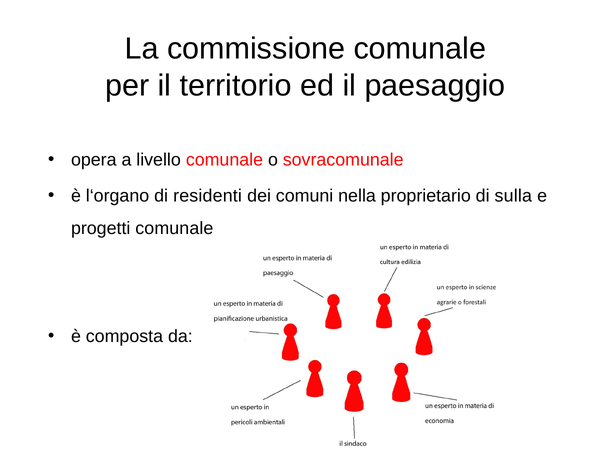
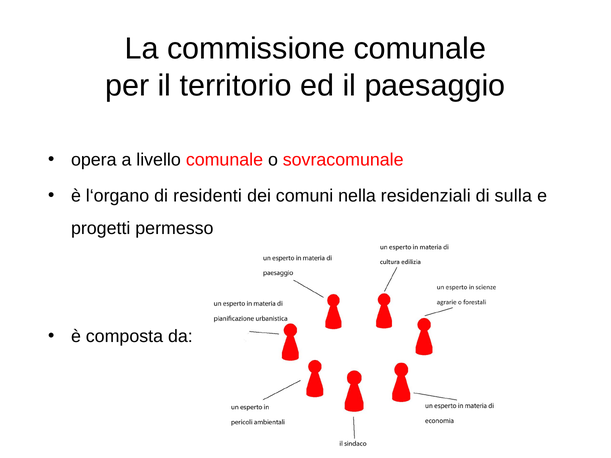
proprietario: proprietario -> residenziali
progetti comunale: comunale -> permesso
